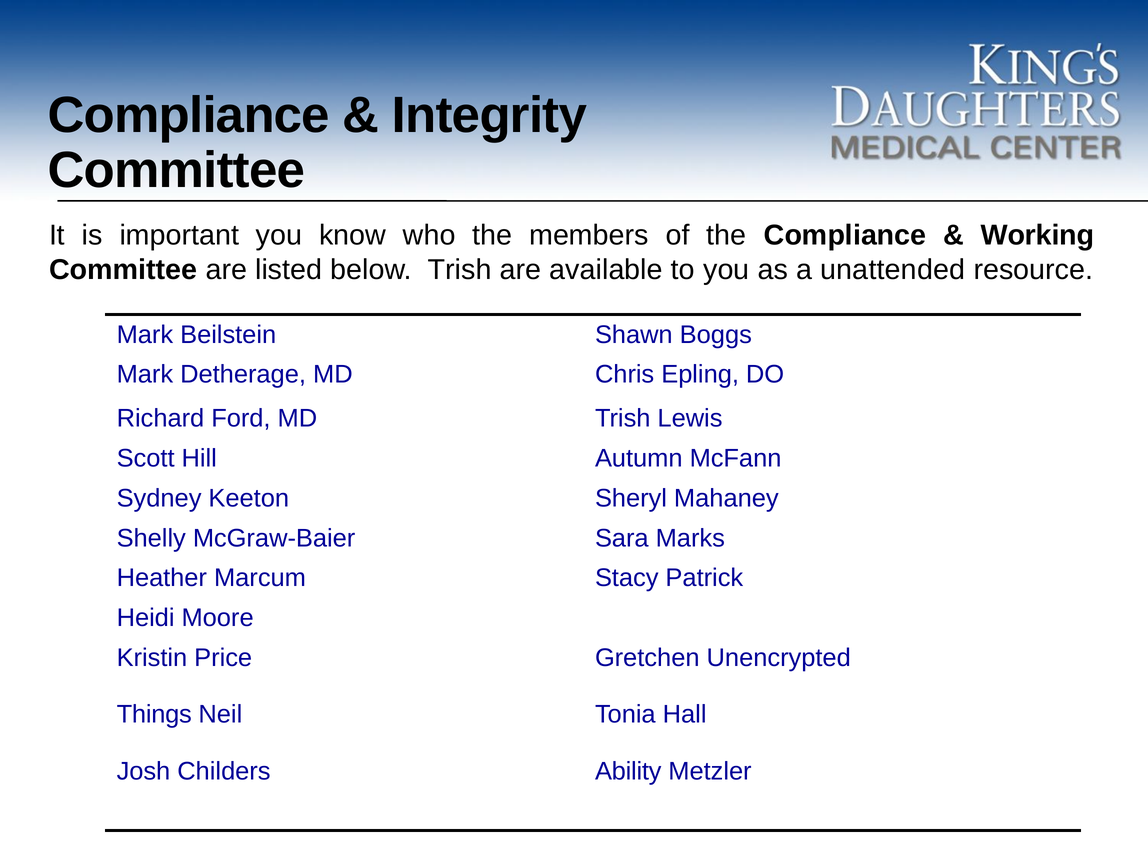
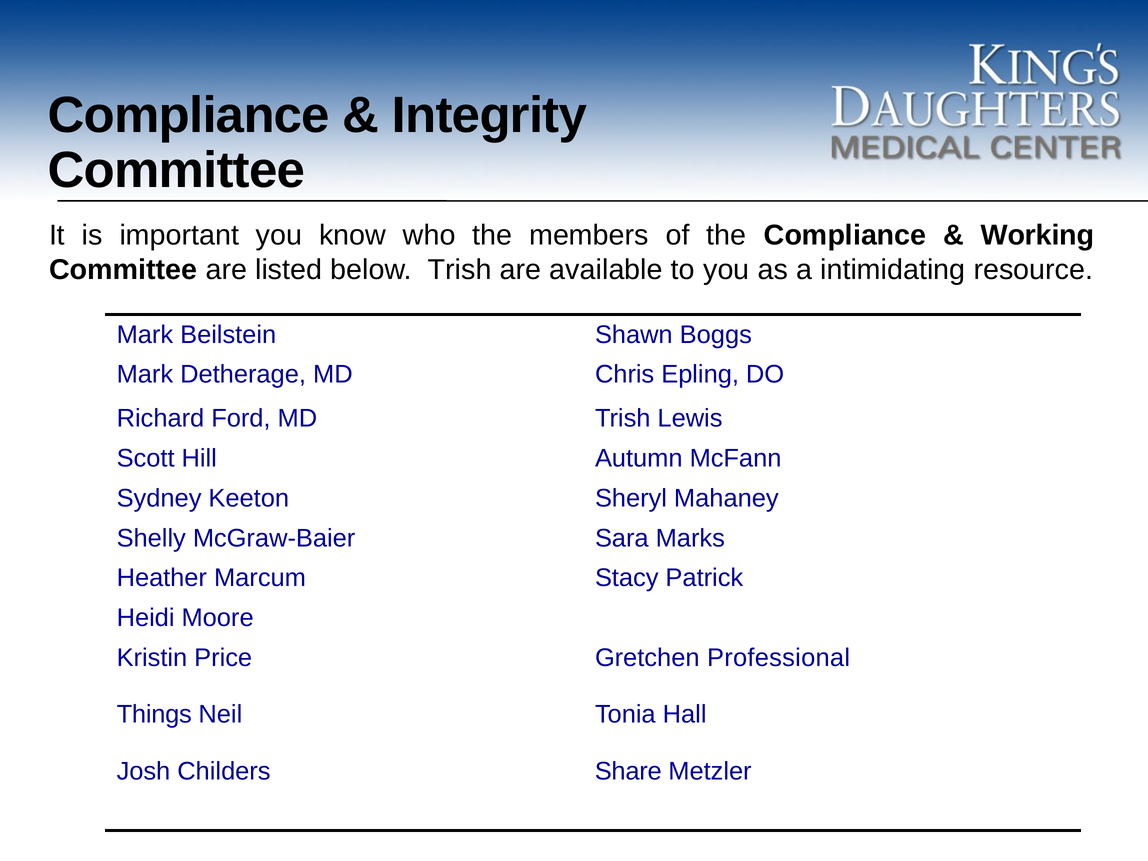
unattended: unattended -> intimidating
Unencrypted: Unencrypted -> Professional
Ability: Ability -> Share
